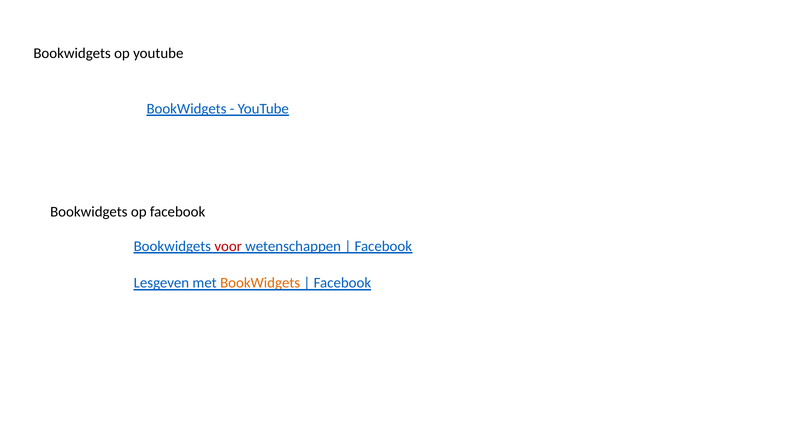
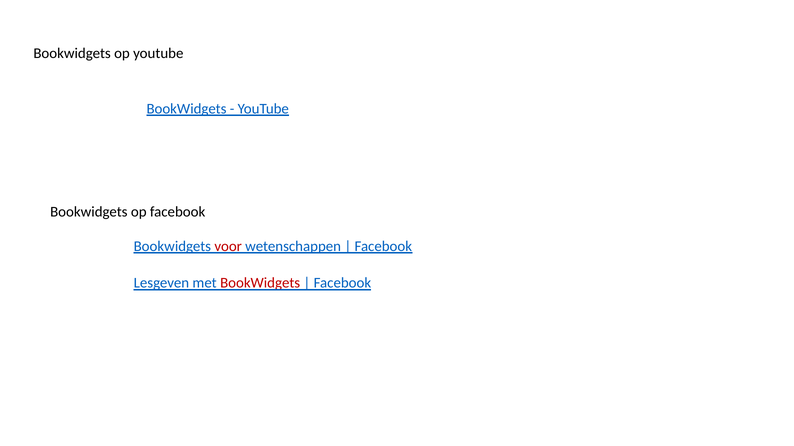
BookWidgets at (260, 283) colour: orange -> red
